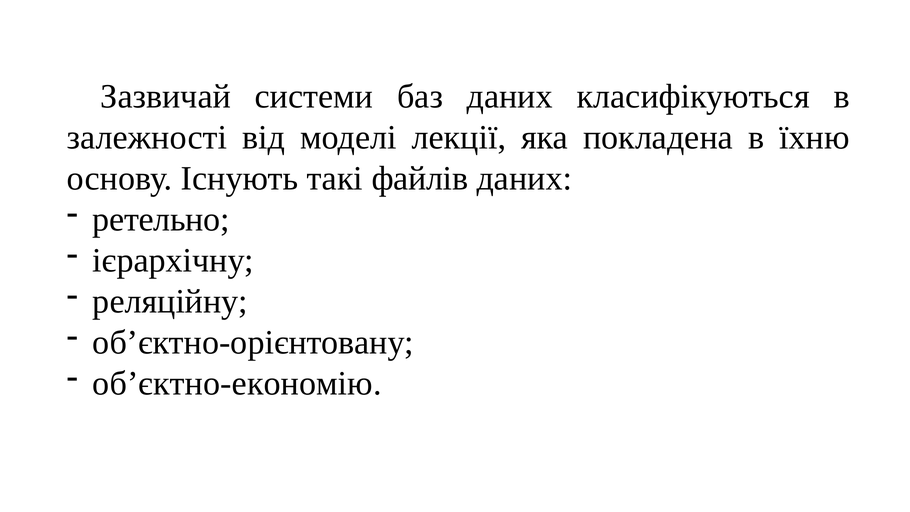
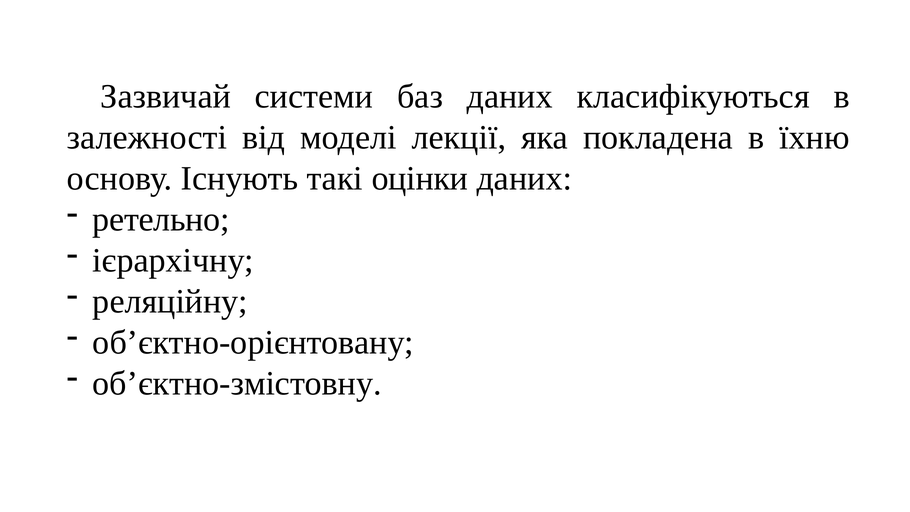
файлів: файлів -> оцінки
об’єктно-економію: об’єктно-економію -> об’єктно-змістовну
